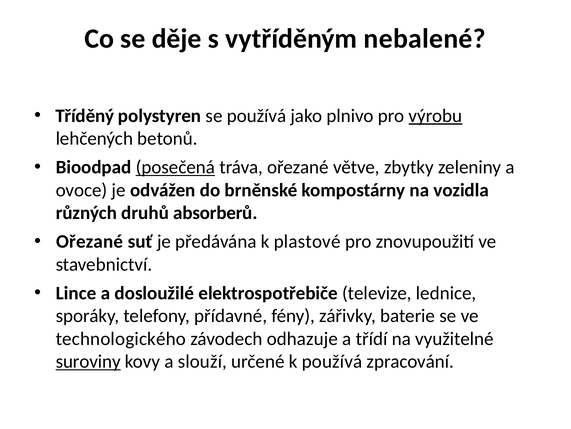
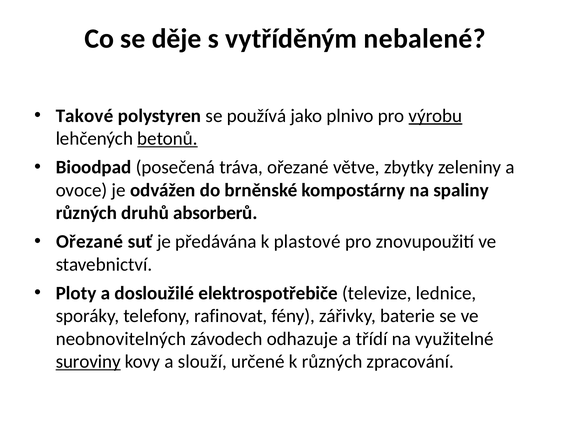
Tříděný: Tříděný -> Takové
betonů underline: none -> present
posečená underline: present -> none
vozidla: vozidla -> spaliny
Lince: Lince -> Ploty
přídavné: přídavné -> rafinovat
technologického: technologického -> neobnovitelných
k používá: používá -> různých
